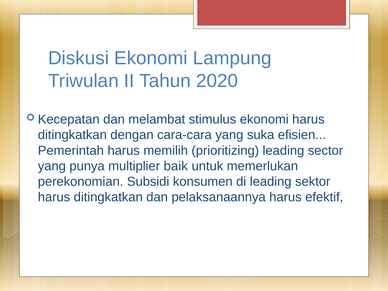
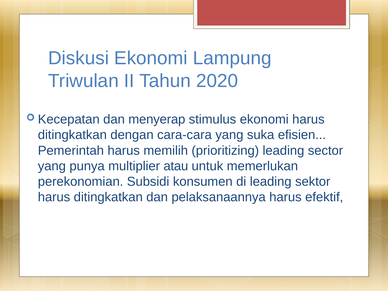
melambat: melambat -> menyerap
baik: baik -> atau
